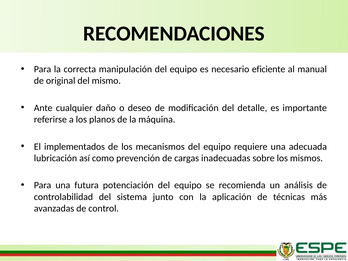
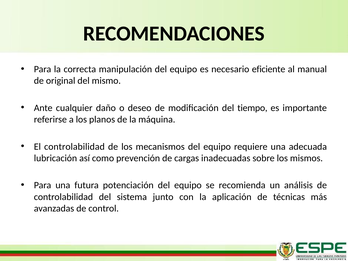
detalle: detalle -> tiempo
El implementados: implementados -> controlabilidad
